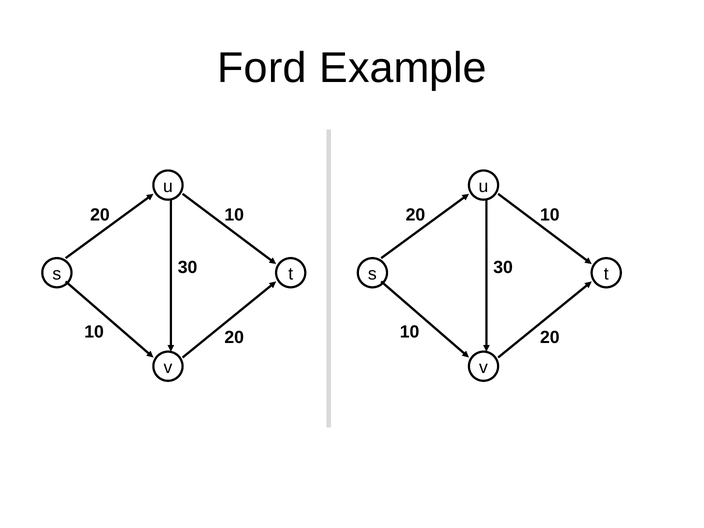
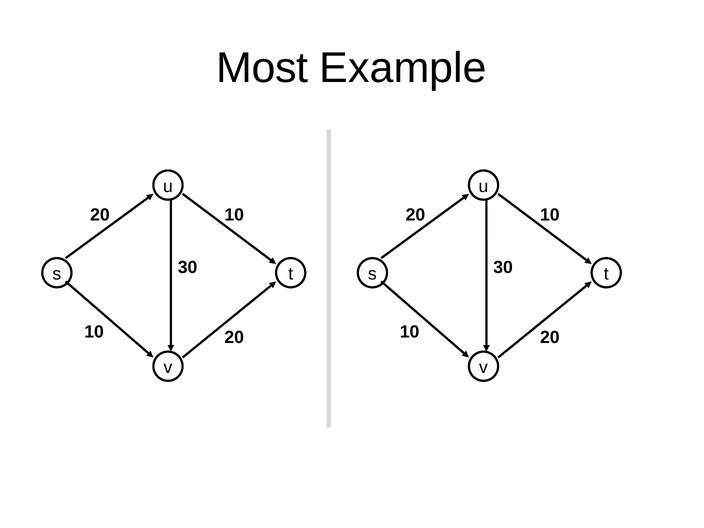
Ford: Ford -> Most
